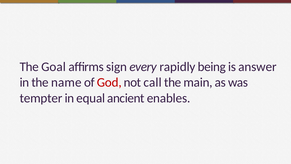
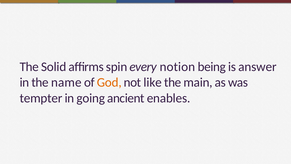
Goal: Goal -> Solid
sign: sign -> spin
rapidly: rapidly -> notion
God colour: red -> orange
call: call -> like
equal: equal -> going
